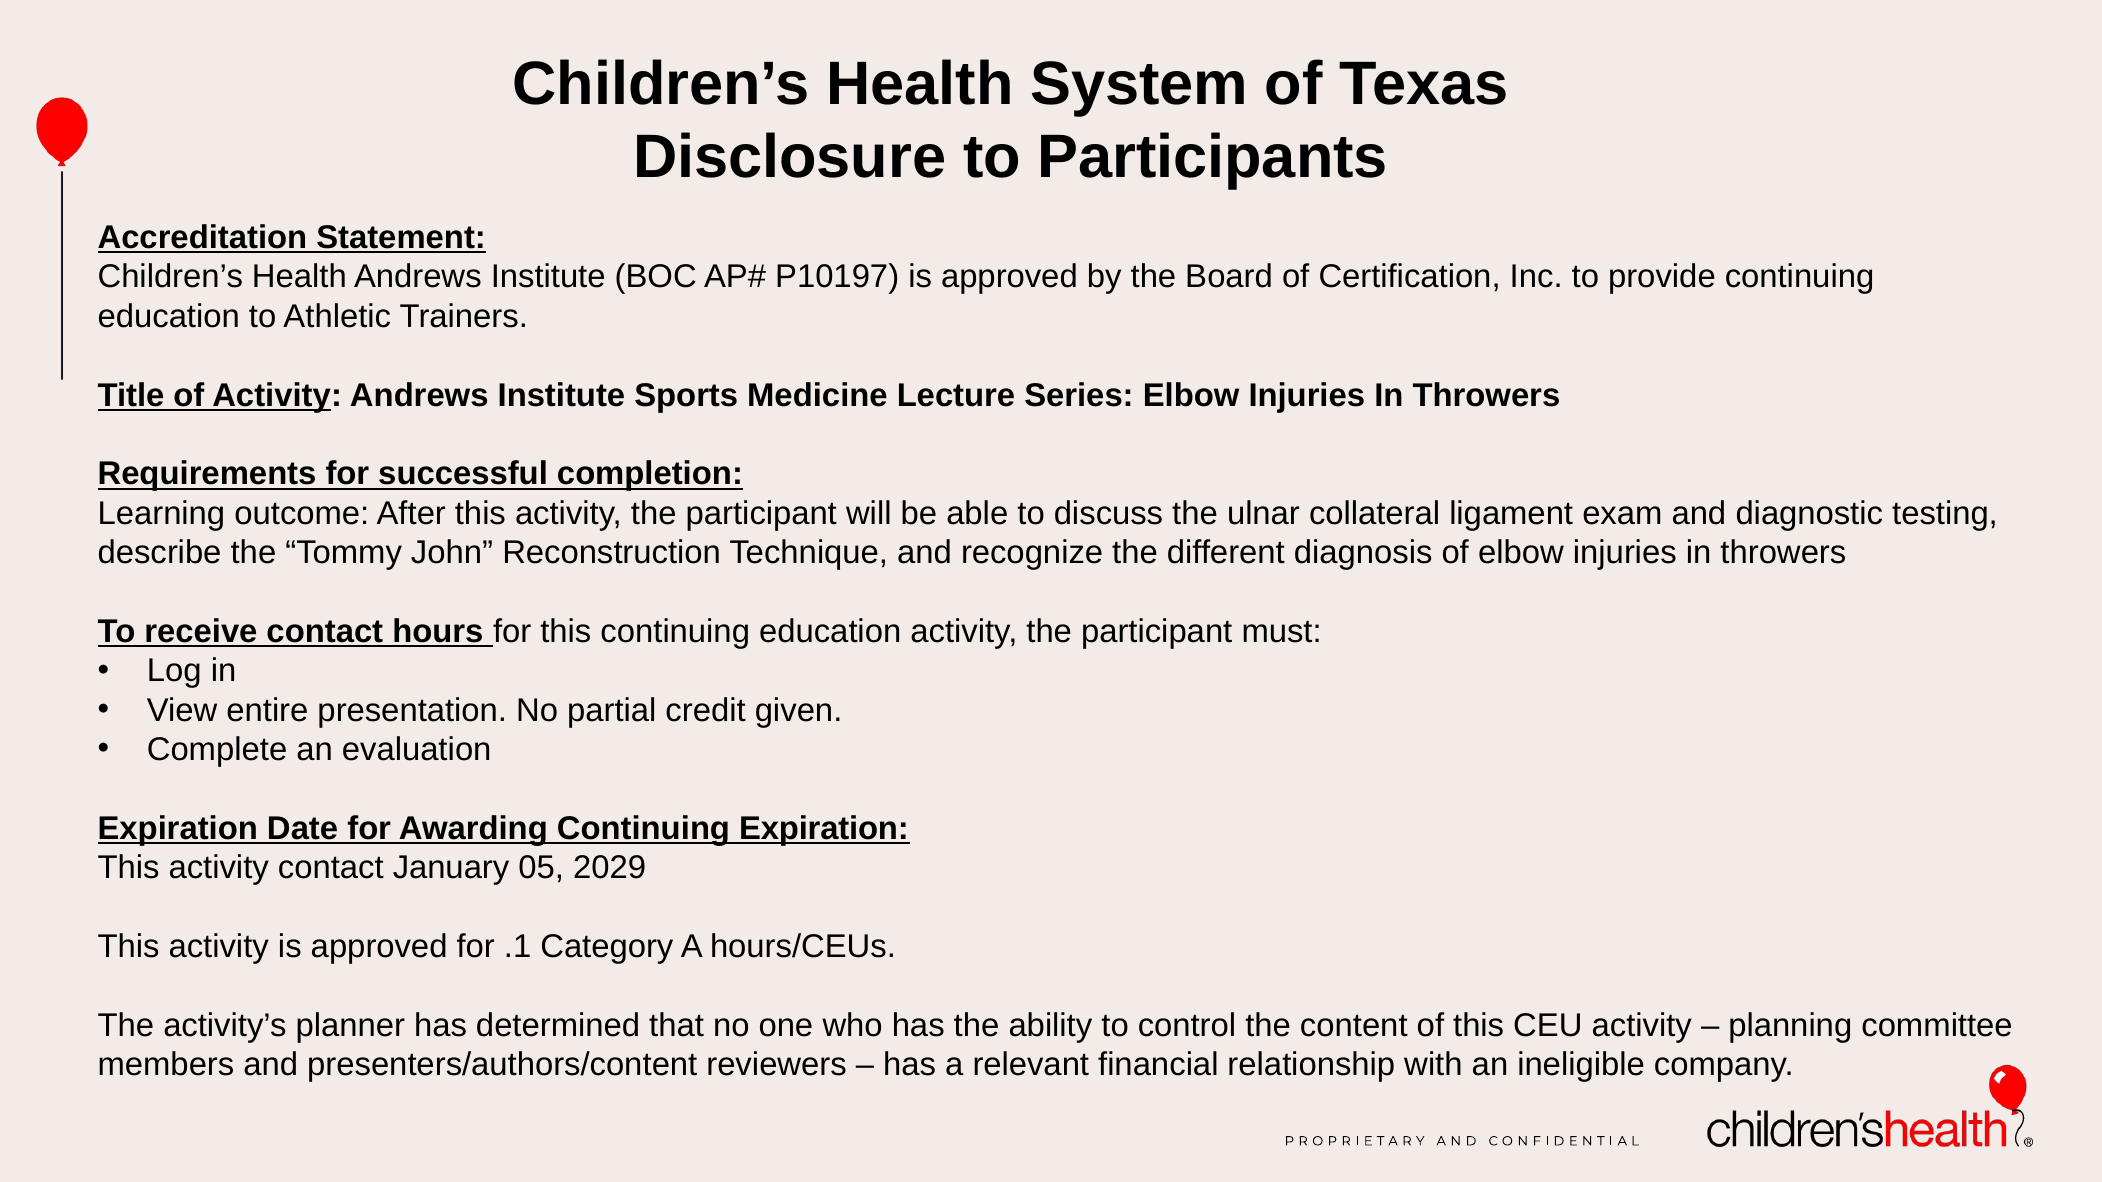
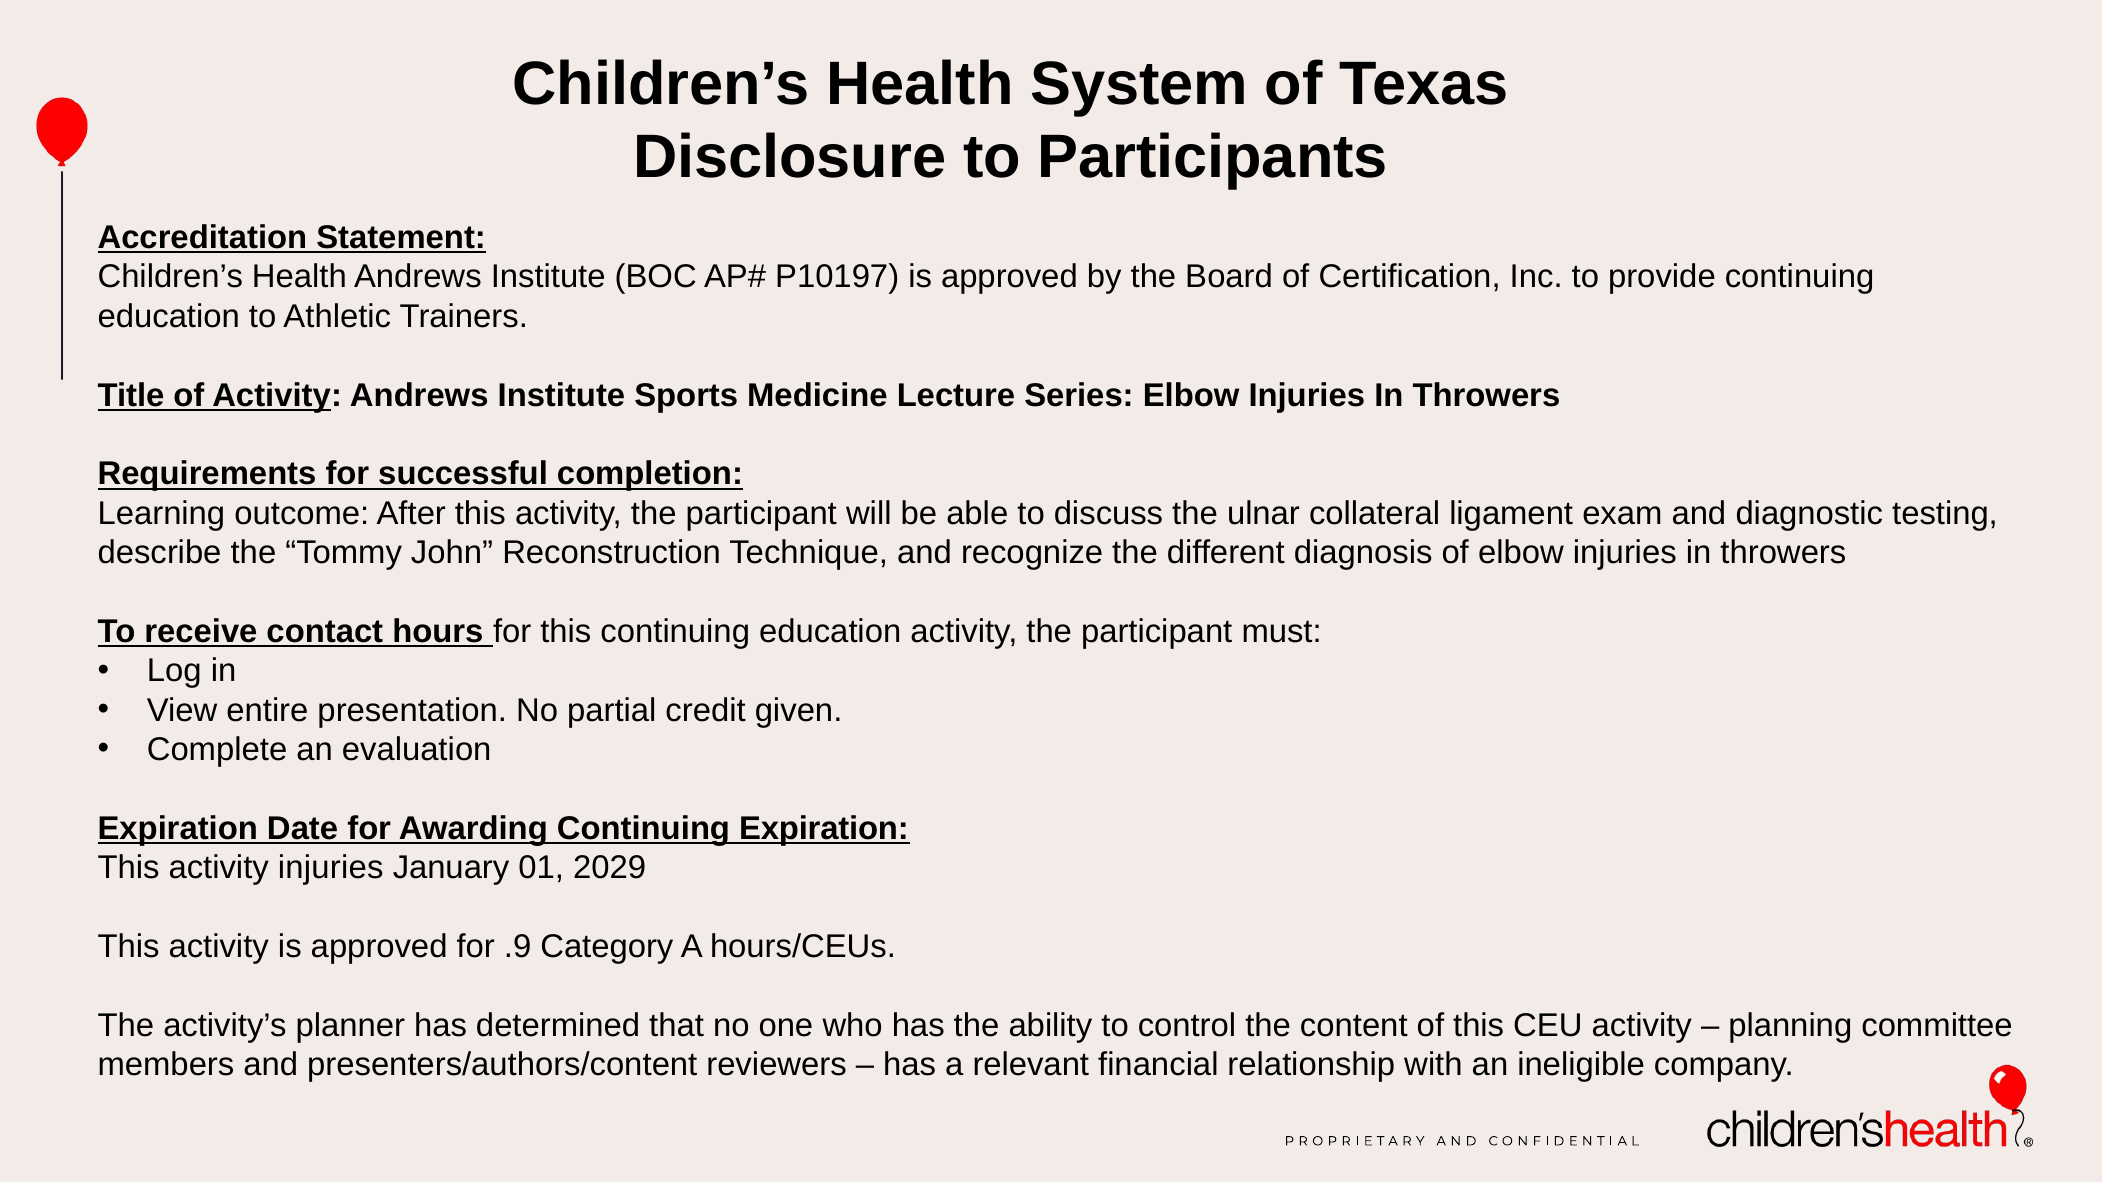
activity contact: contact -> injuries
05: 05 -> 01
.1: .1 -> .9
